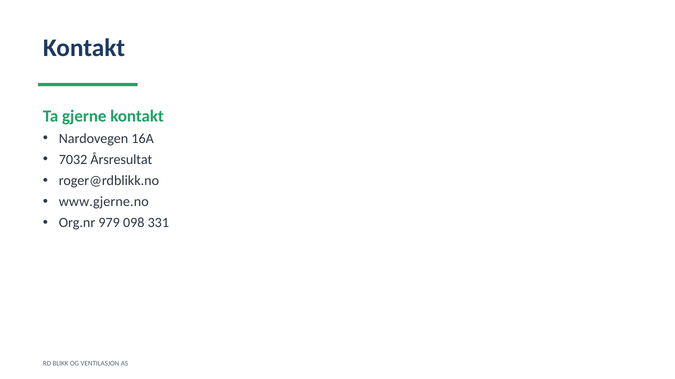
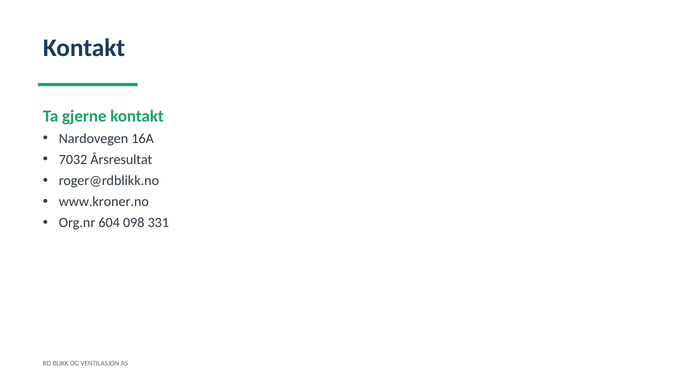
www.gjerne.no: www.gjerne.no -> www.kroner.no
979: 979 -> 604
